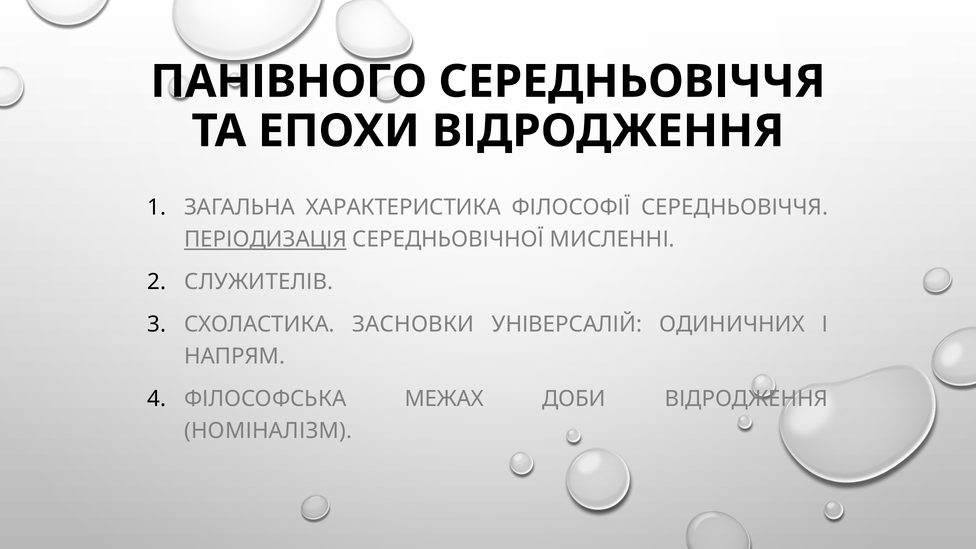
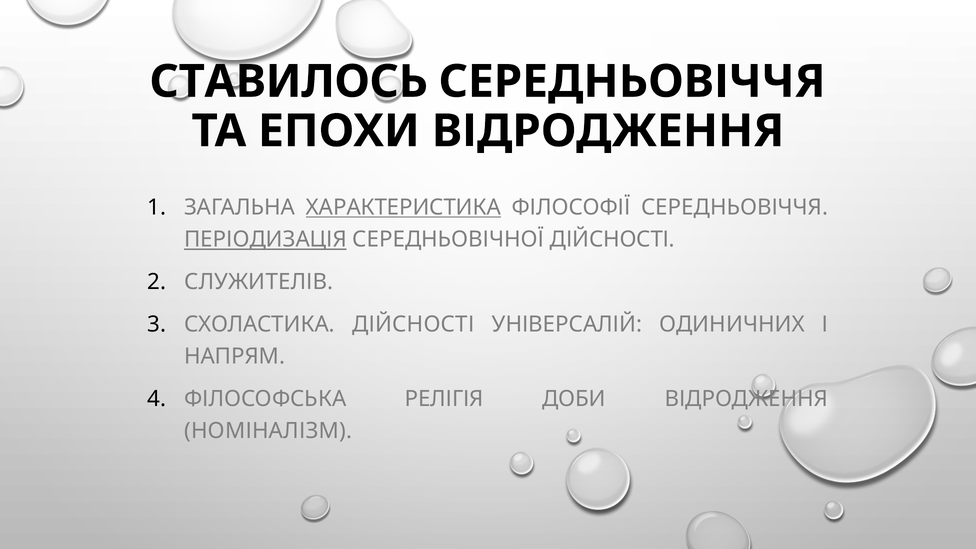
ПАНІВНОГО: ПАНІВНОГО -> СТАВИЛОСЬ
ХАРАКТЕРИСТИКА underline: none -> present
СЕРЕДНЬОВІЧНОЇ МИСЛЕННІ: МИСЛЕННІ -> ДІЙСНОСТІ
СХОЛАСТИКА ЗАСНОВКИ: ЗАСНОВКИ -> ДІЙСНОСТІ
МЕЖАХ: МЕЖАХ -> РЕЛІГІЯ
